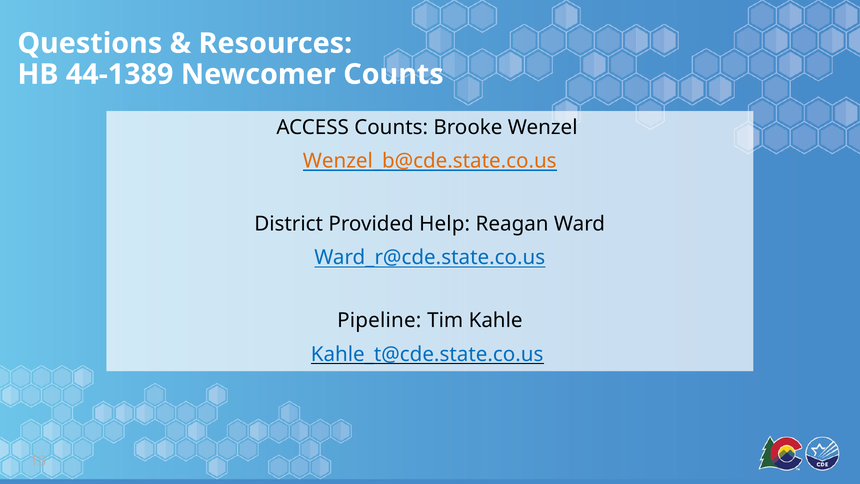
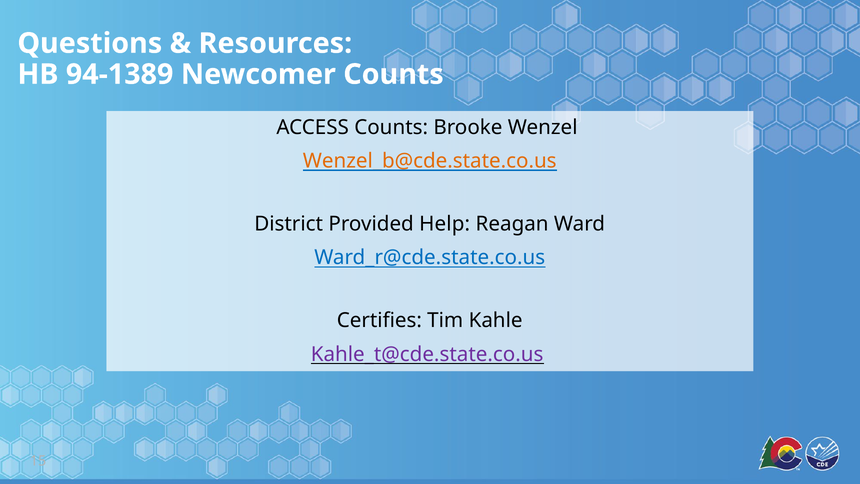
44-1389: 44-1389 -> 94-1389
Pipeline: Pipeline -> Certifies
Kahle_t@cde.state.co.us colour: blue -> purple
